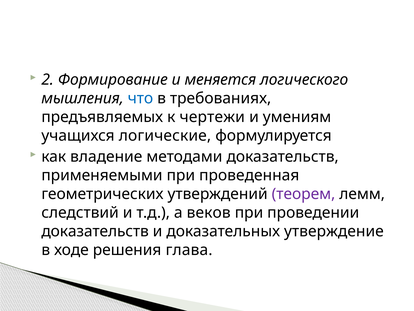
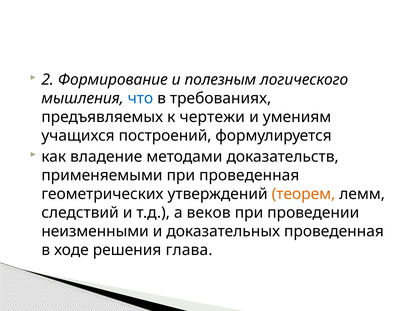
меняется: меняется -> полезным
логические: логические -> построений
теорем colour: purple -> orange
доказательств at (95, 231): доказательств -> неизменными
доказательных утверждение: утверждение -> проведенная
